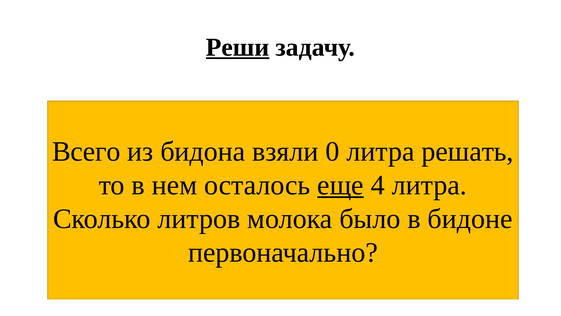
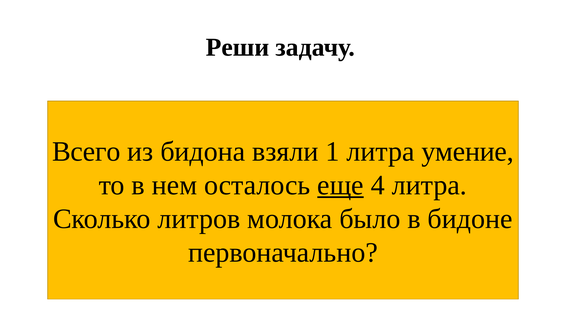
Реши underline: present -> none
0: 0 -> 1
решать: решать -> умение
